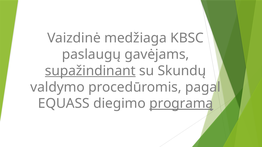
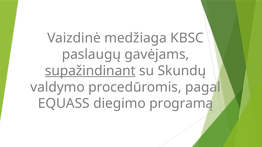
programą underline: present -> none
